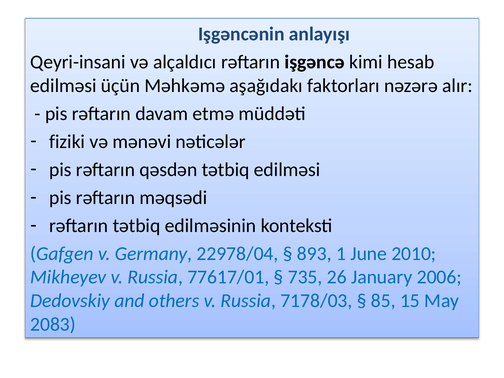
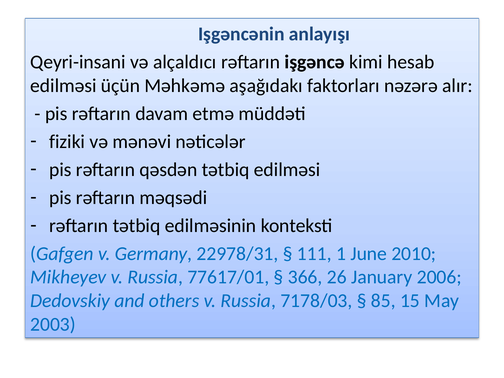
22978/04: 22978/04 -> 22978/31
893: 893 -> 111
735: 735 -> 366
2083: 2083 -> 2003
